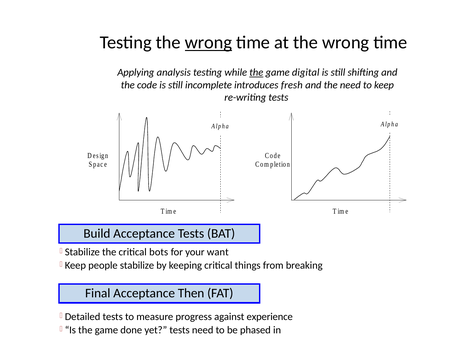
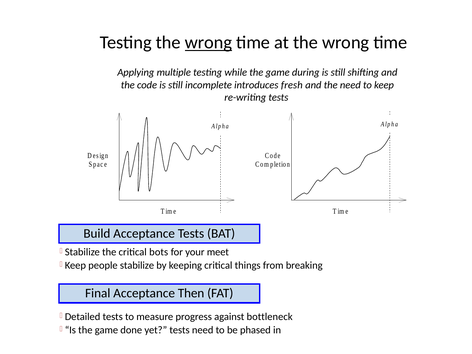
analysis: analysis -> multiple
the at (256, 72) underline: present -> none
digital: digital -> during
want: want -> meet
experience: experience -> bottleneck
